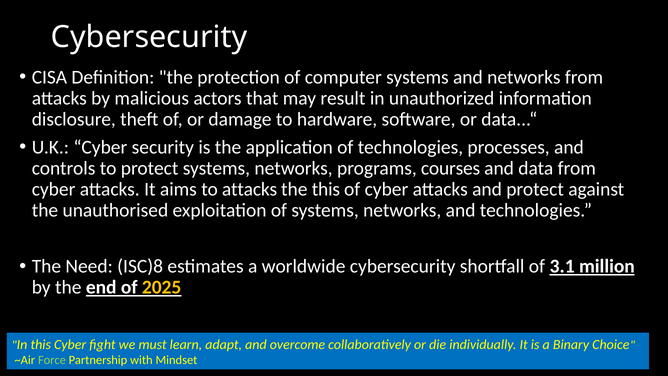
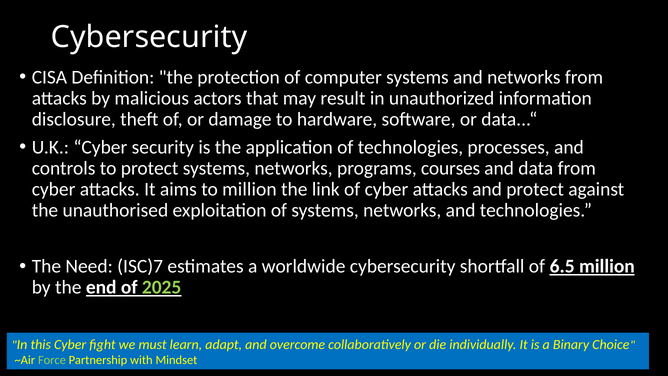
to attacks: attacks -> million
the this: this -> link
ISC)8: ISC)8 -> ISC)7
3.1: 3.1 -> 6.5
2025 colour: yellow -> light green
